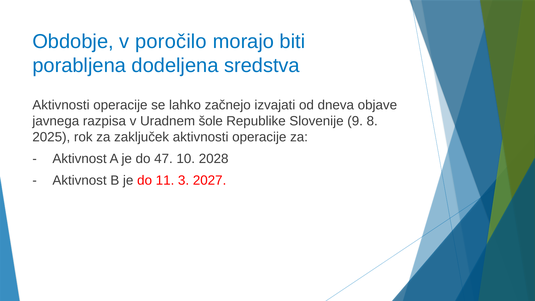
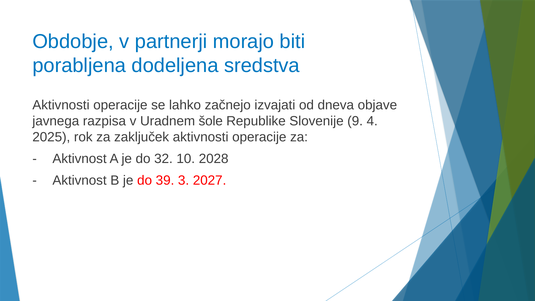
poročilo: poročilo -> partnerji
8: 8 -> 4
47: 47 -> 32
11: 11 -> 39
